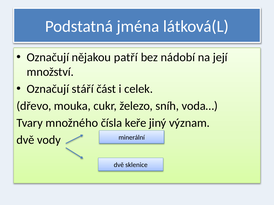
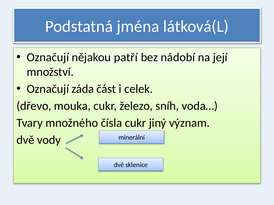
stáří: stáří -> záda
čísla keře: keře -> cukr
